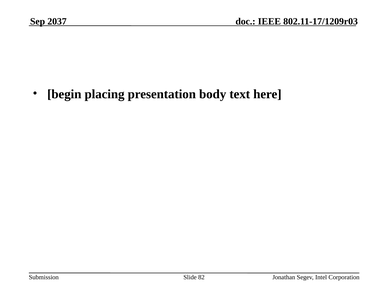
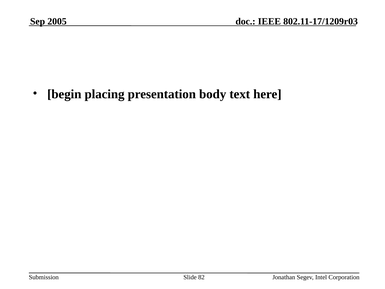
2037: 2037 -> 2005
